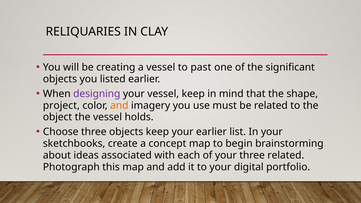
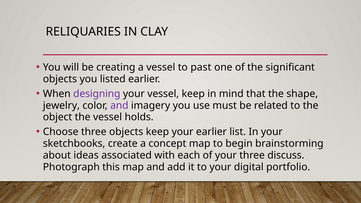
project: project -> jewelry
and at (119, 105) colour: orange -> purple
three related: related -> discuss
